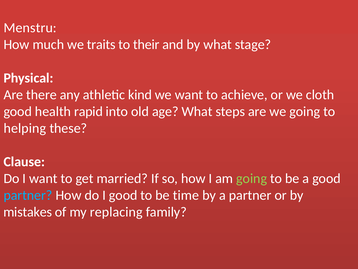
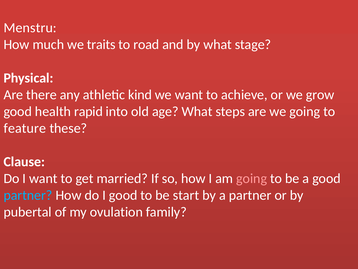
their: their -> road
cloth: cloth -> grow
helping: helping -> feature
going at (252, 178) colour: light green -> pink
time: time -> start
mistakes: mistakes -> pubertal
replacing: replacing -> ovulation
